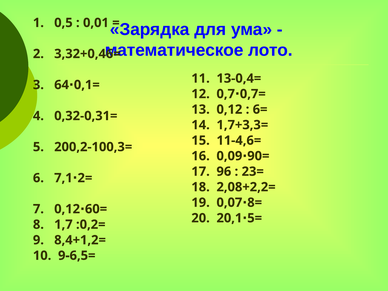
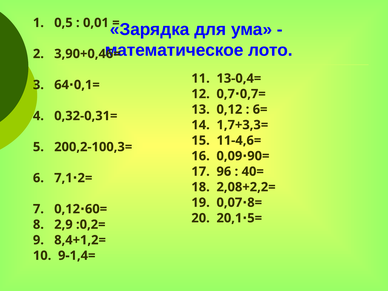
3,32+0,46=: 3,32+0,46= -> 3,90+0,46=
23=: 23= -> 40=
1,7: 1,7 -> 2,9
9-6,5=: 9-6,5= -> 9-1,4=
